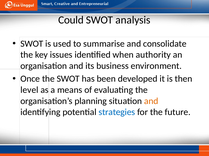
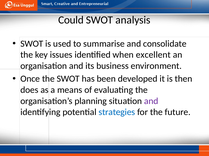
authority: authority -> excellent
level: level -> does
and at (151, 101) colour: orange -> purple
